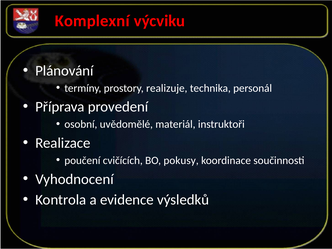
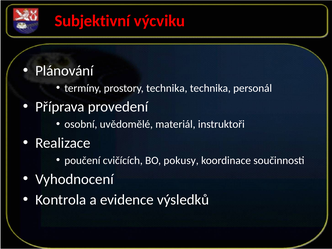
Komplexní: Komplexní -> Subjektivní
prostory realizuje: realizuje -> technika
